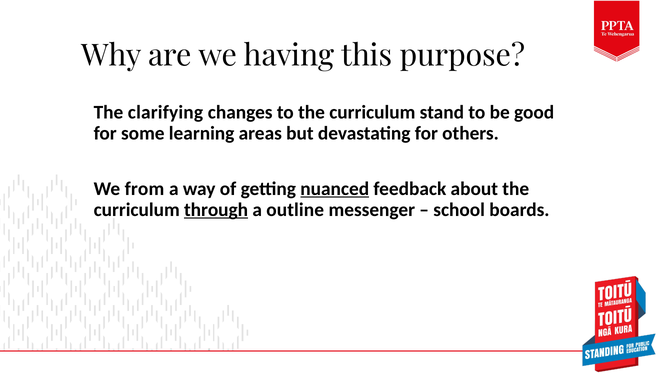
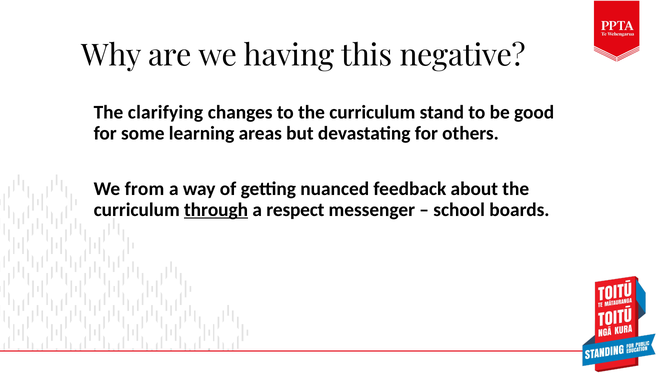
purpose: purpose -> negative
nuanced underline: present -> none
outline: outline -> respect
